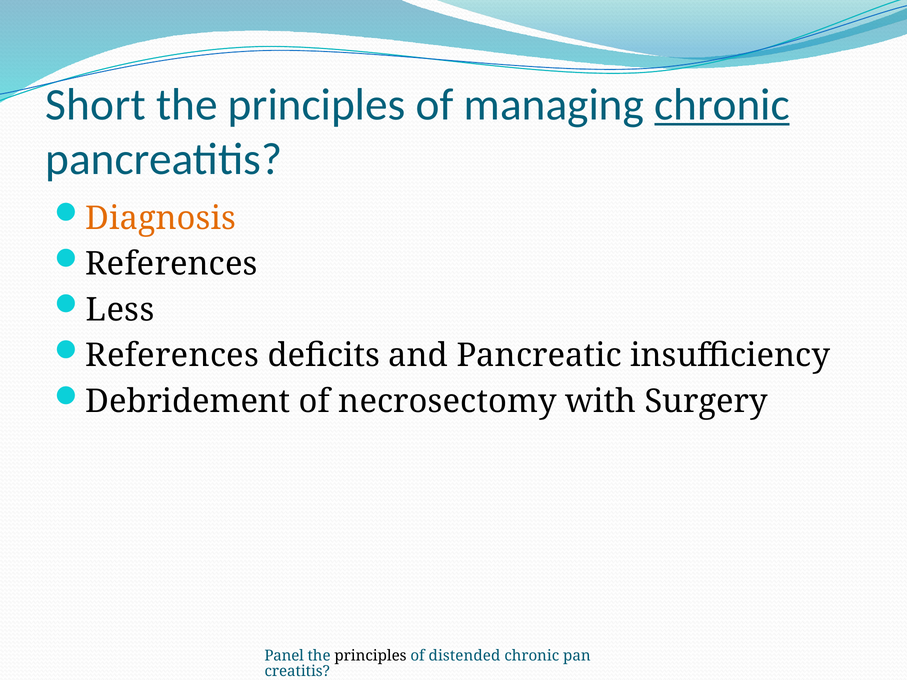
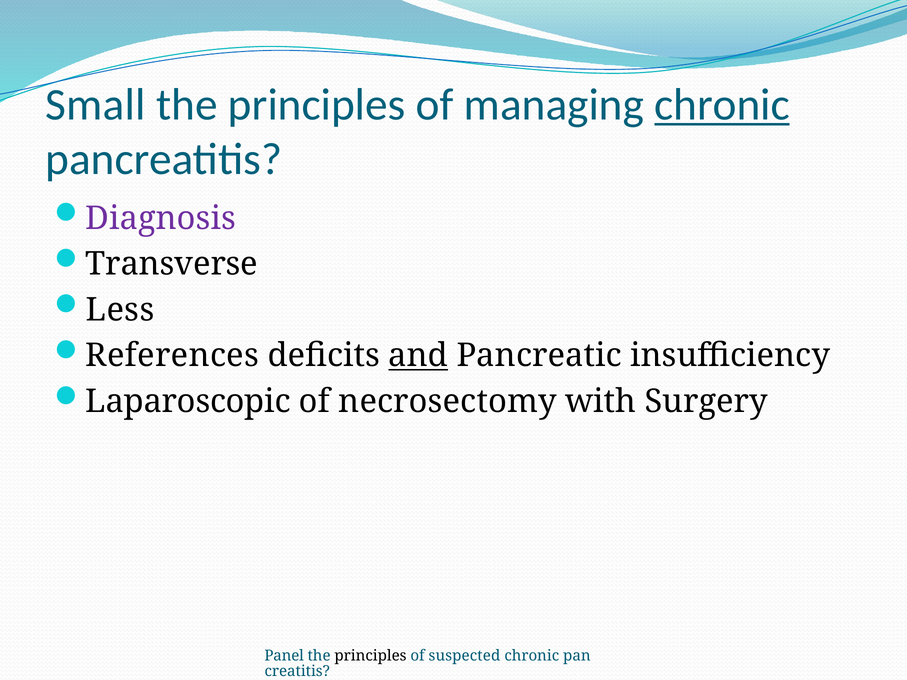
Short: Short -> Small
Diagnosis colour: orange -> purple
References at (172, 264): References -> Transverse
and underline: none -> present
Debridement: Debridement -> Laparoscopic
distended: distended -> suspected
